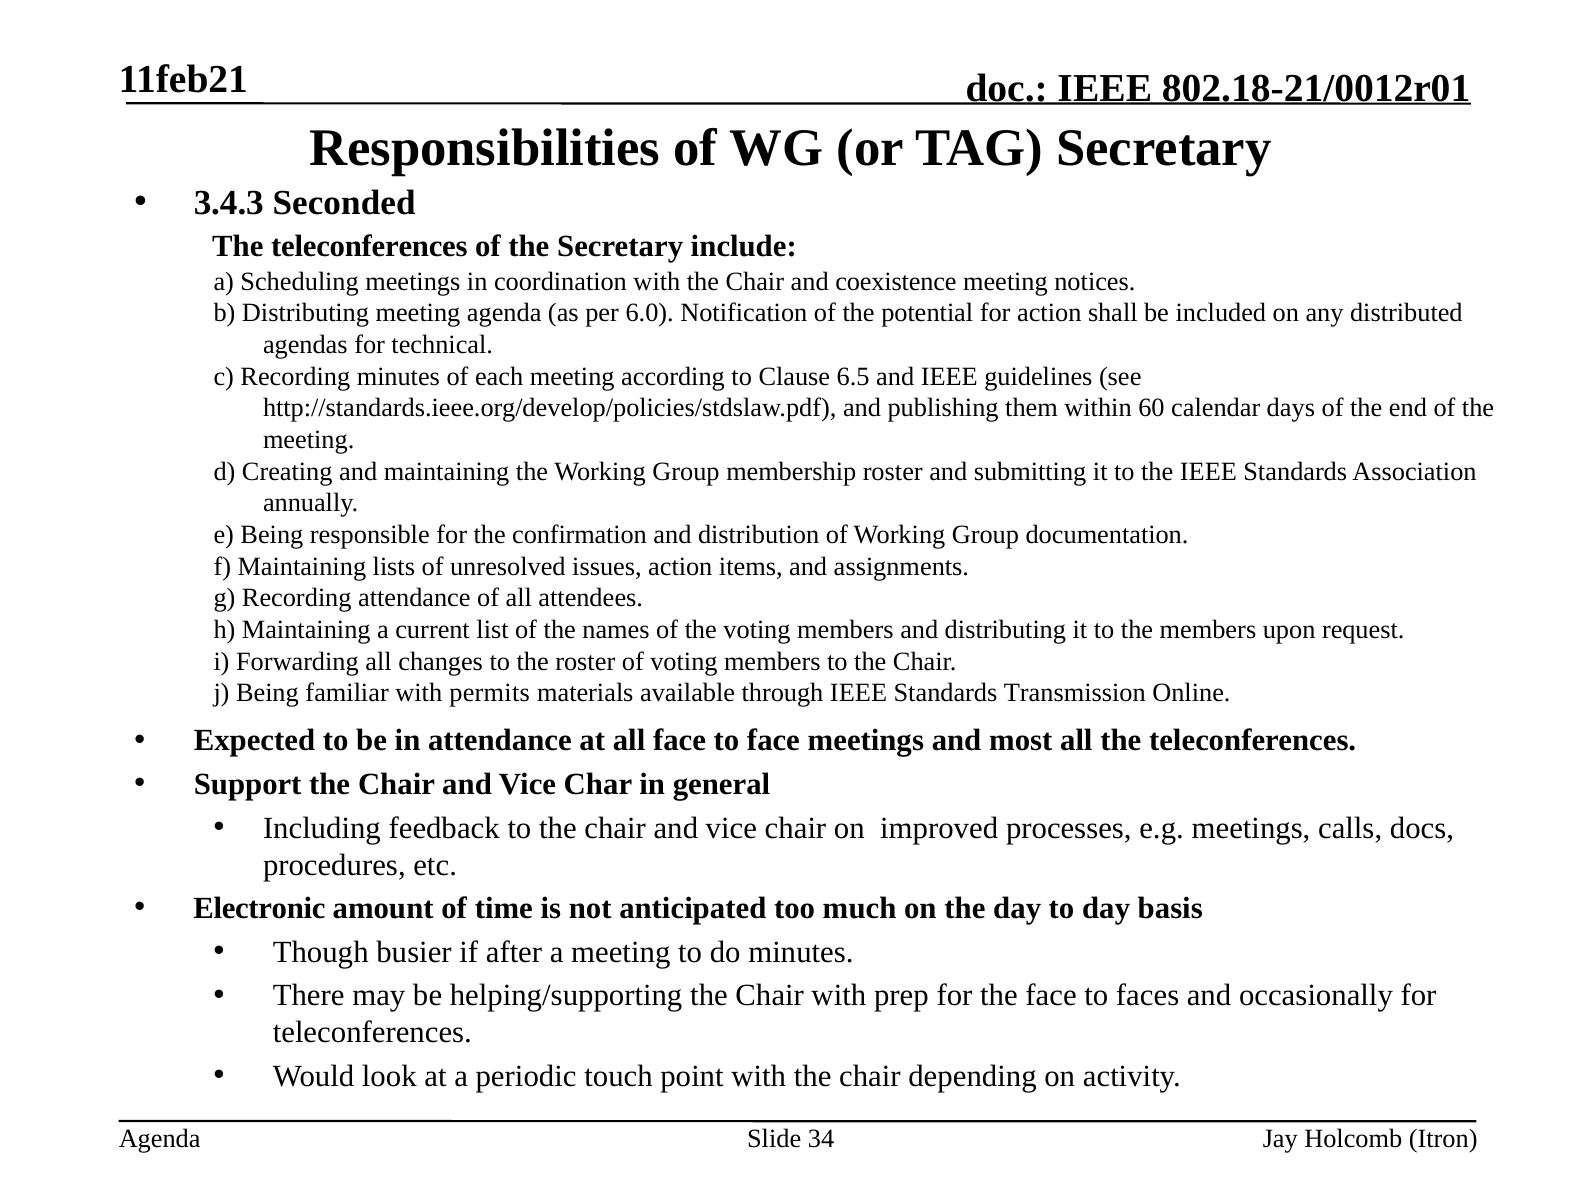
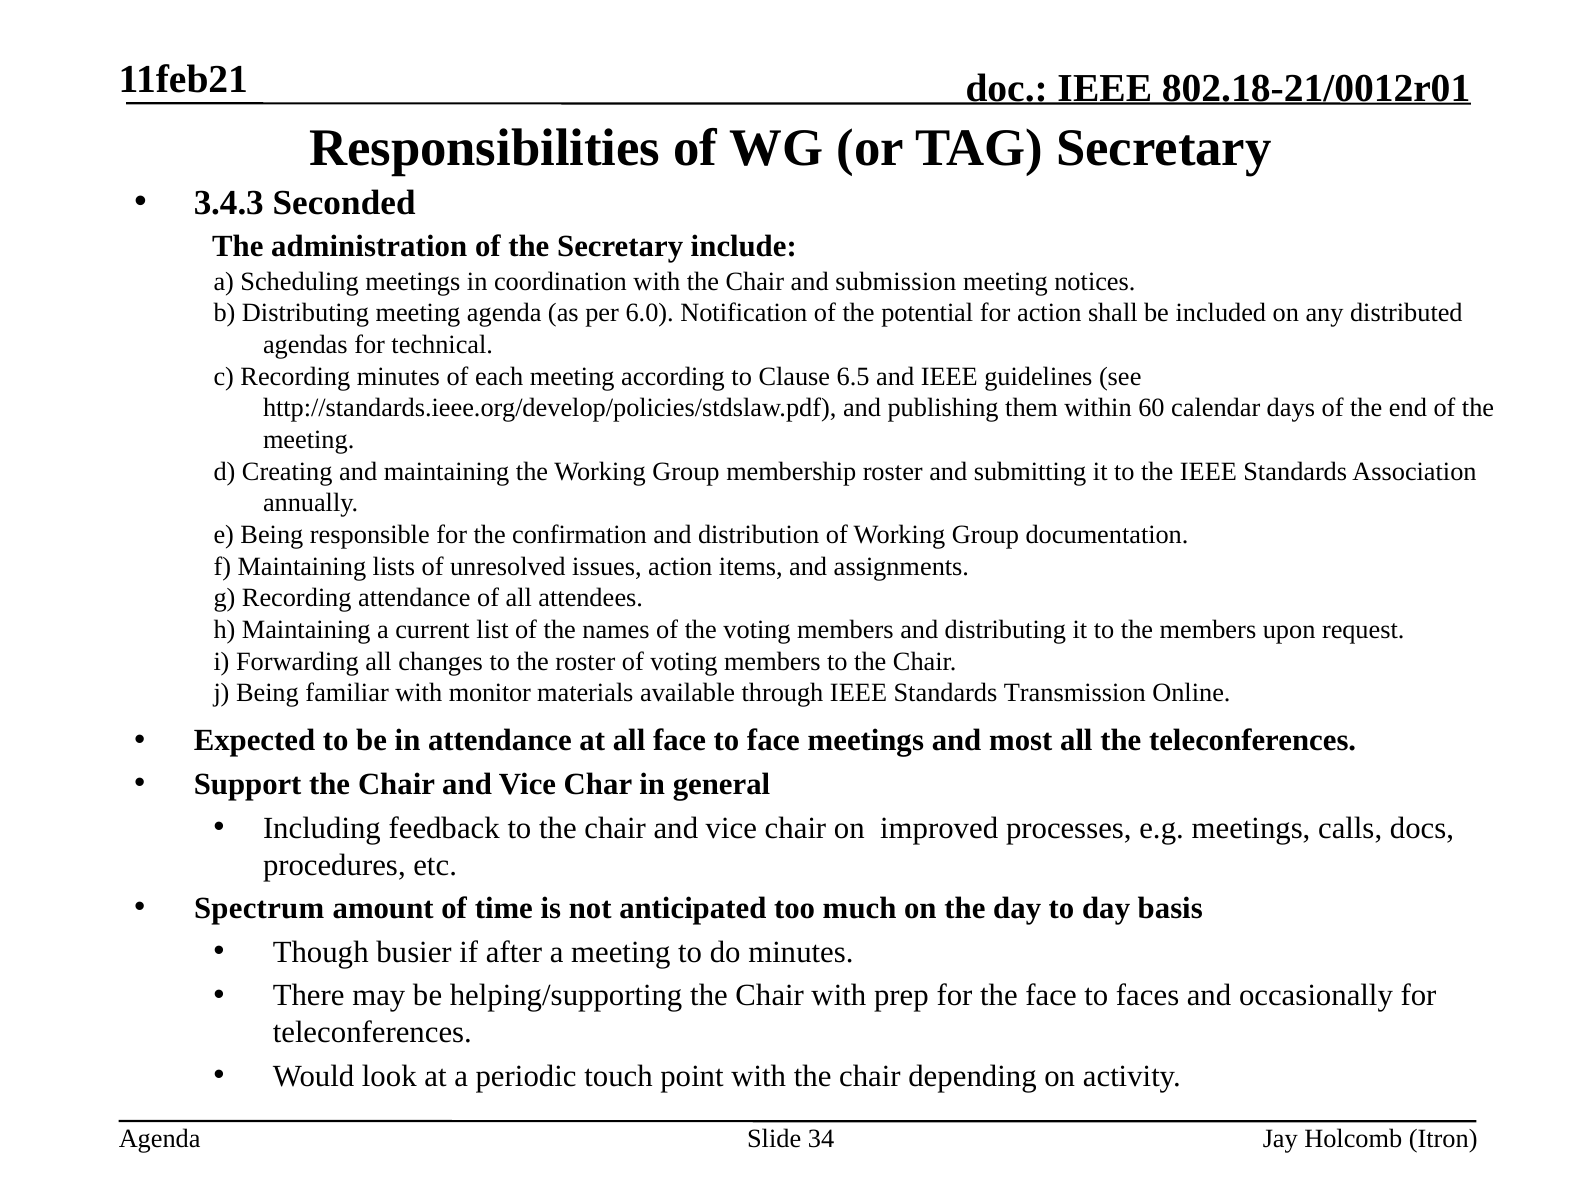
teleconferences at (369, 247): teleconferences -> administration
coexistence: coexistence -> submission
permits: permits -> monitor
Electronic: Electronic -> Spectrum
